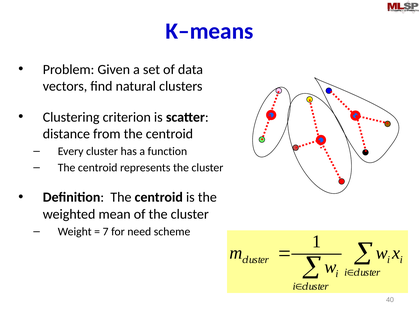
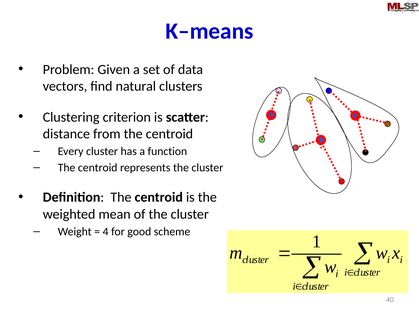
7: 7 -> 4
need: need -> good
